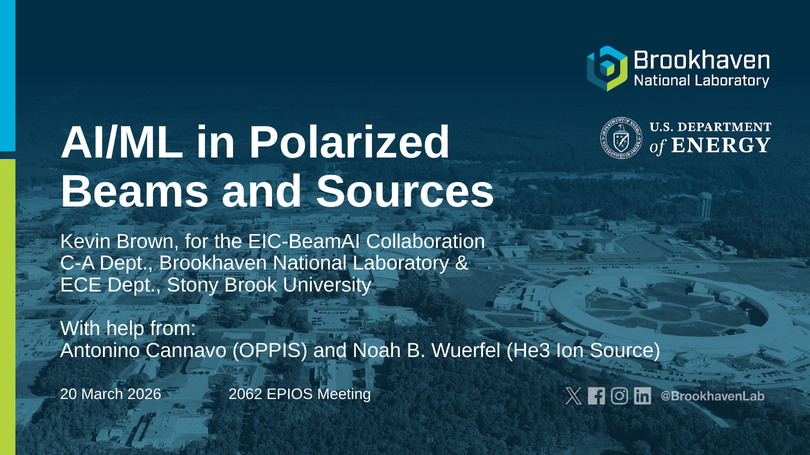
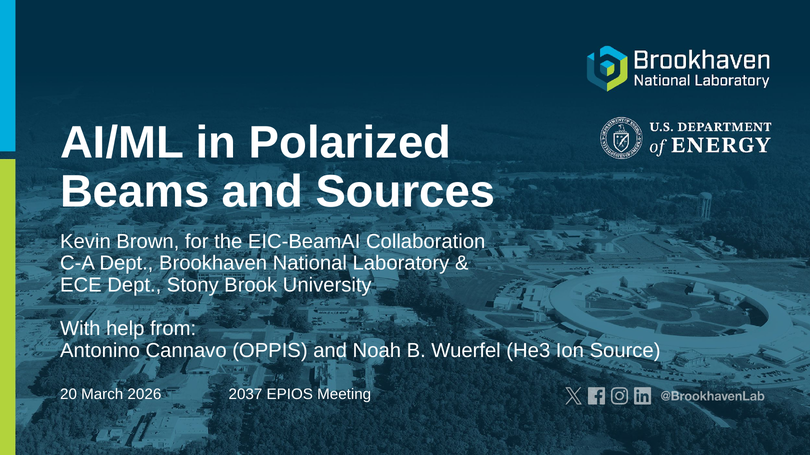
2062: 2062 -> 2037
